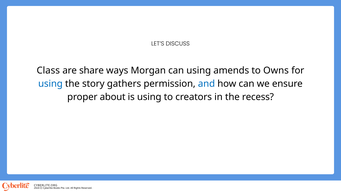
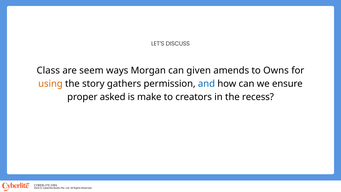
share: share -> seem
can using: using -> given
using at (50, 84) colour: blue -> orange
about: about -> asked
is using: using -> make
